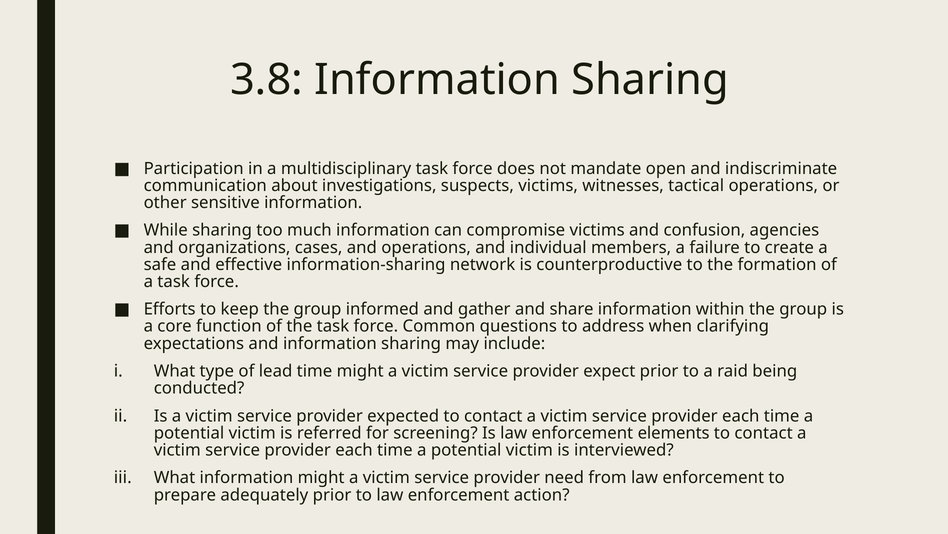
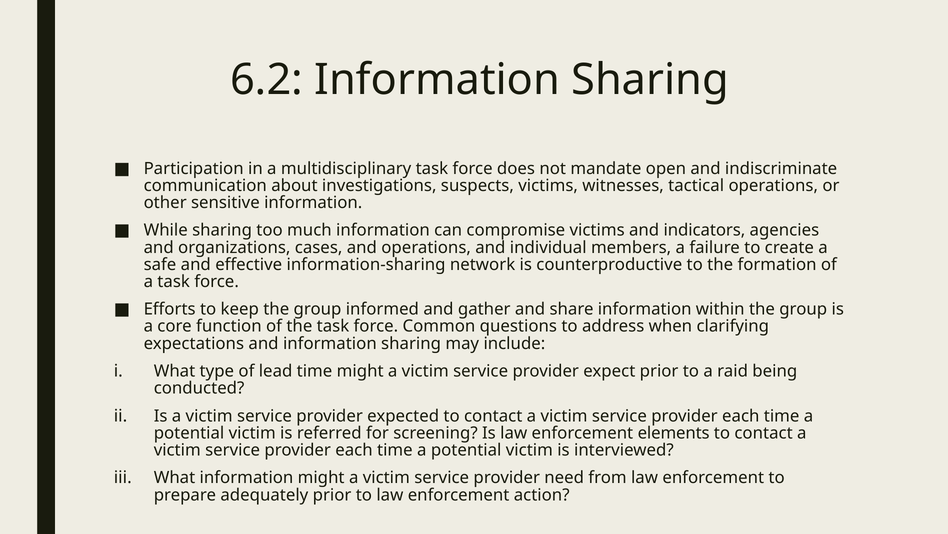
3.8: 3.8 -> 6.2
confusion: confusion -> indicators
